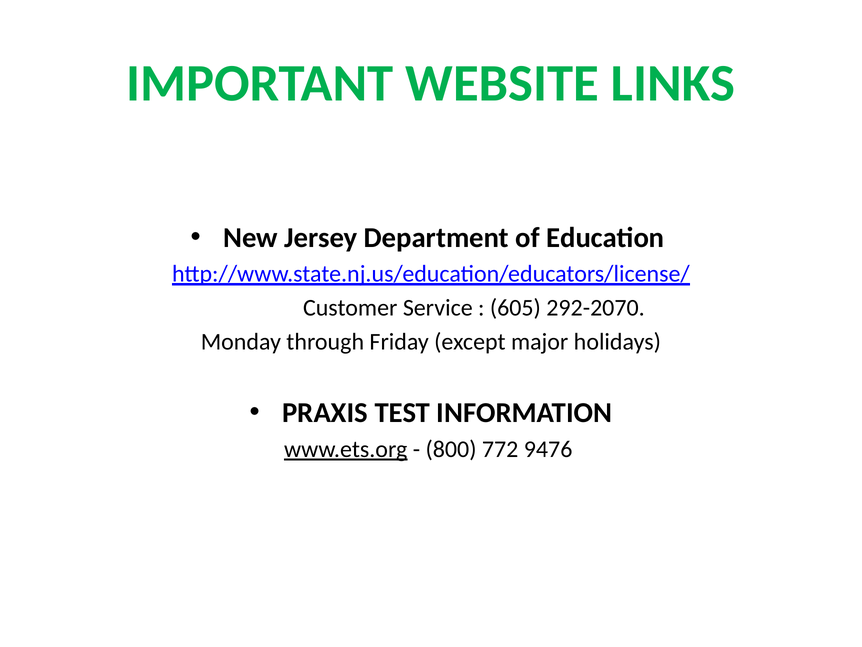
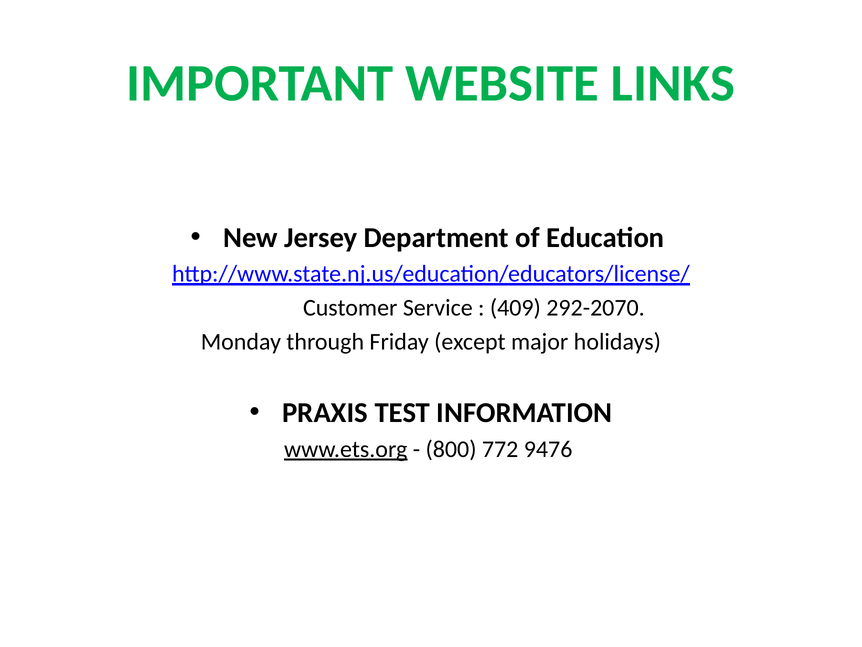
605: 605 -> 409
